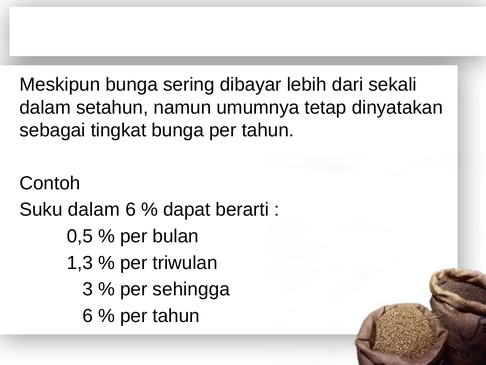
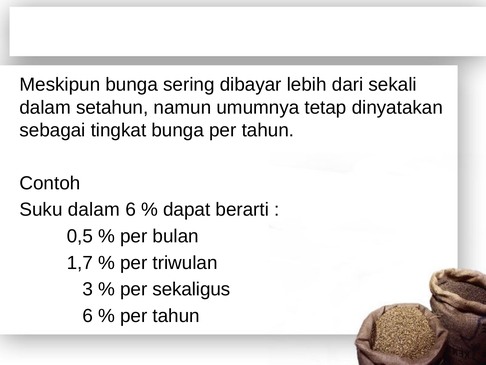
1,3: 1,3 -> 1,7
sehingga: sehingga -> sekaligus
